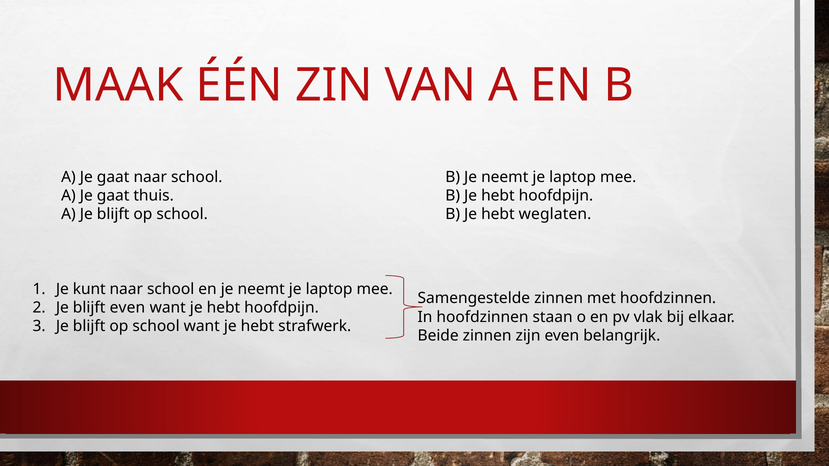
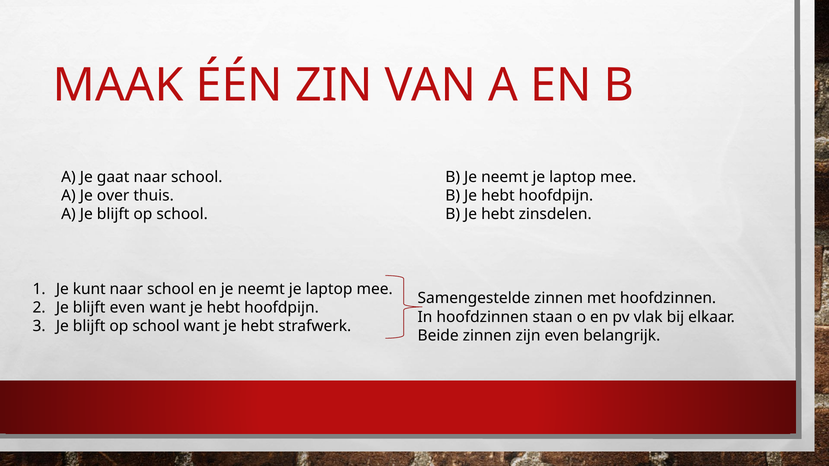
gaat at (113, 196): gaat -> over
weglaten: weglaten -> zinsdelen
